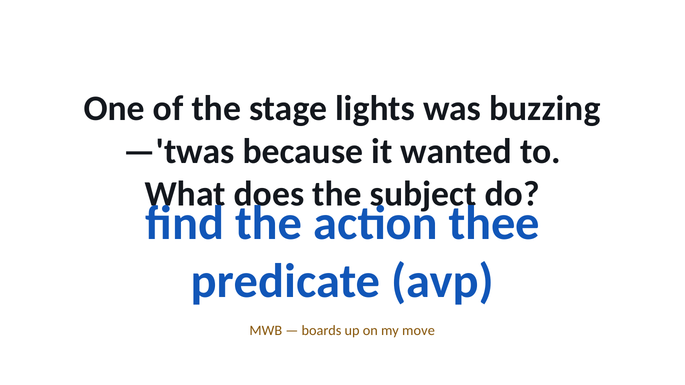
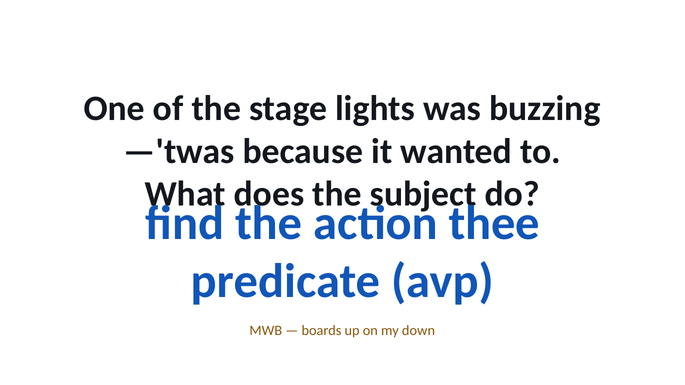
move: move -> down
